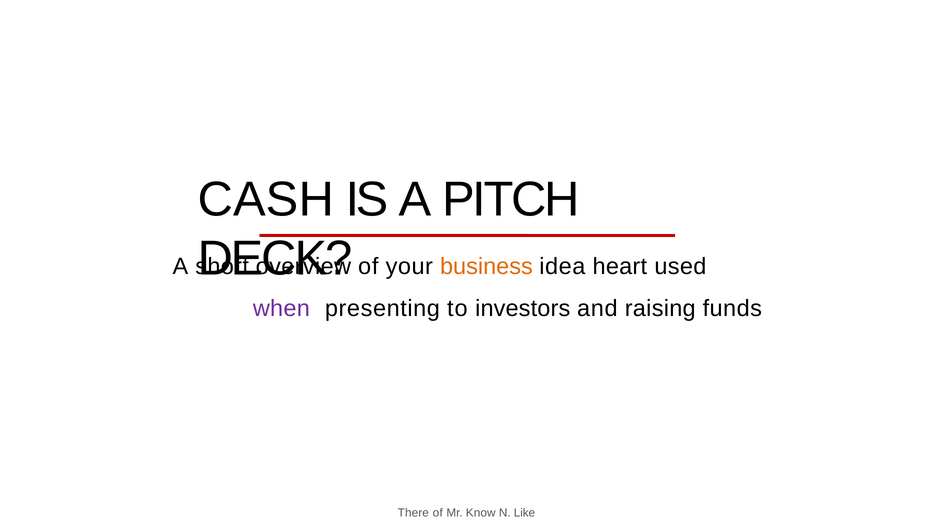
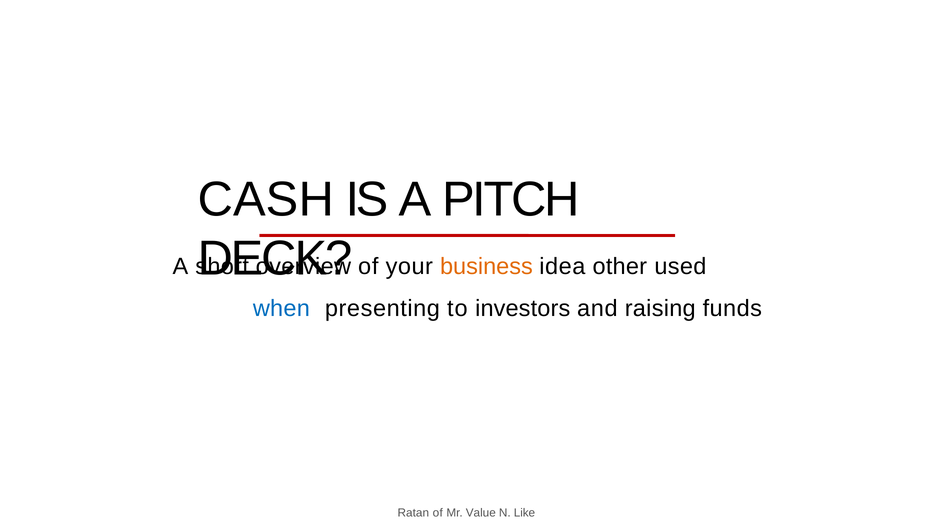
heart: heart -> other
when colour: purple -> blue
There: There -> Ratan
Know: Know -> Value
